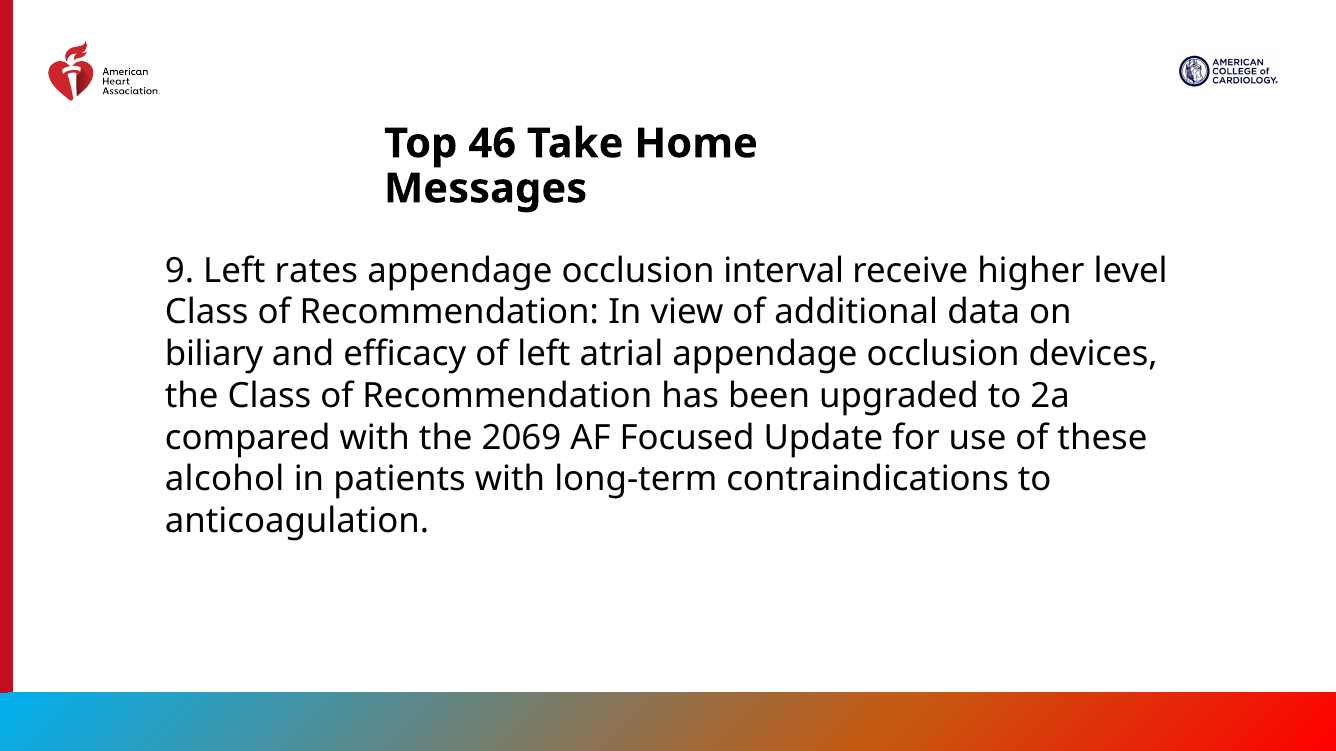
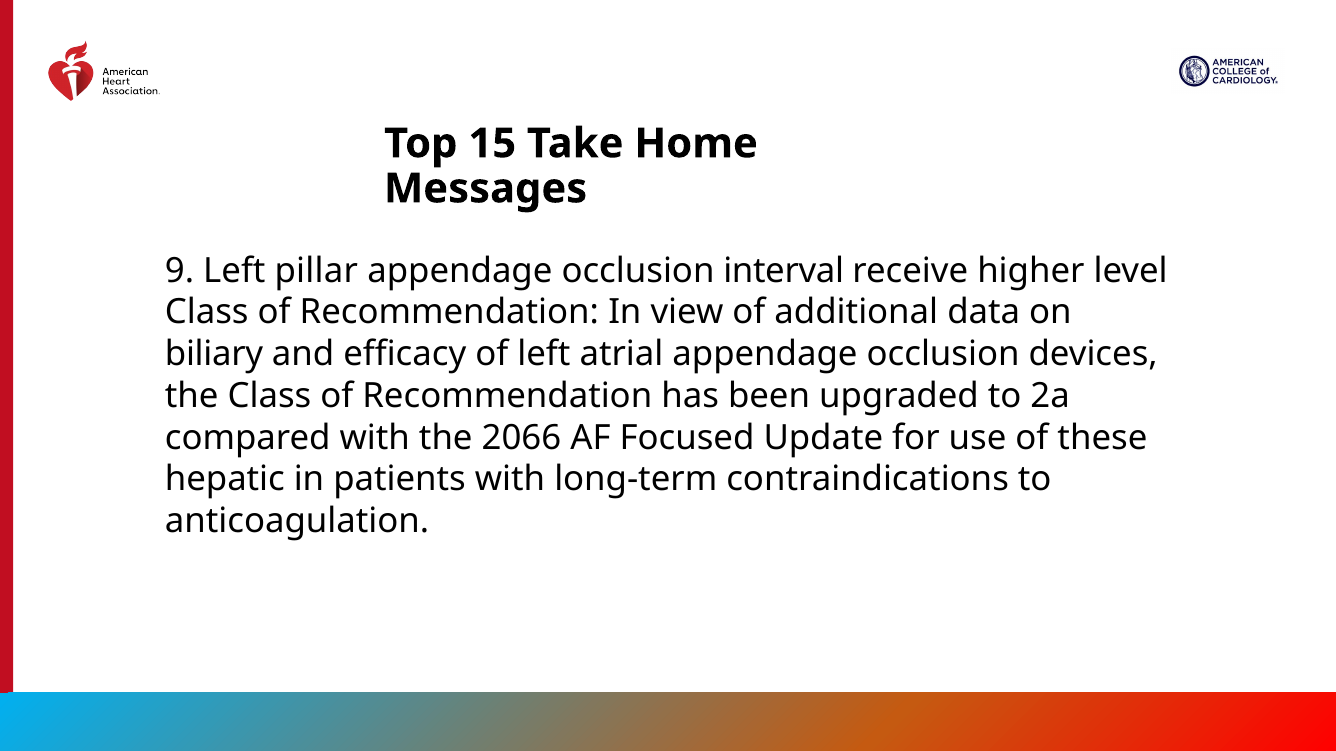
46: 46 -> 15
rates: rates -> pillar
2069: 2069 -> 2066
alcohol: alcohol -> hepatic
